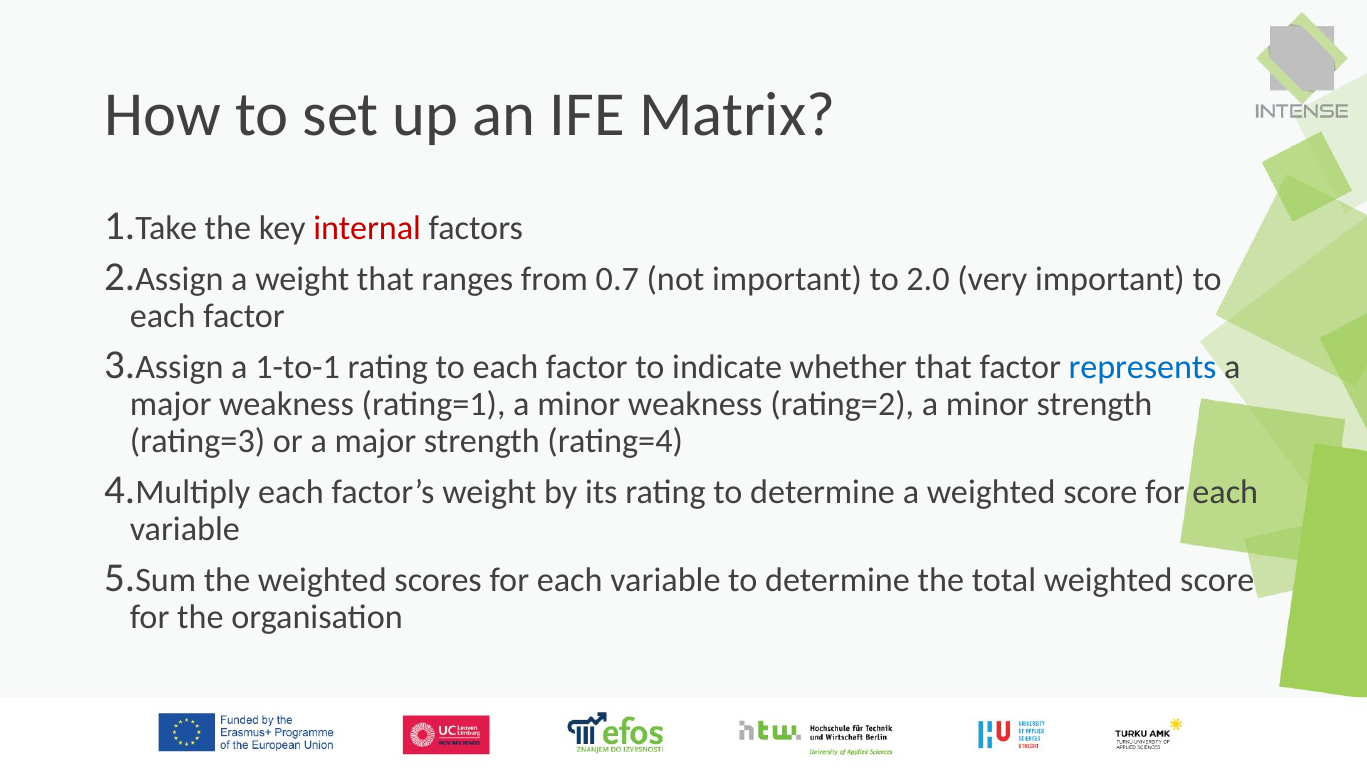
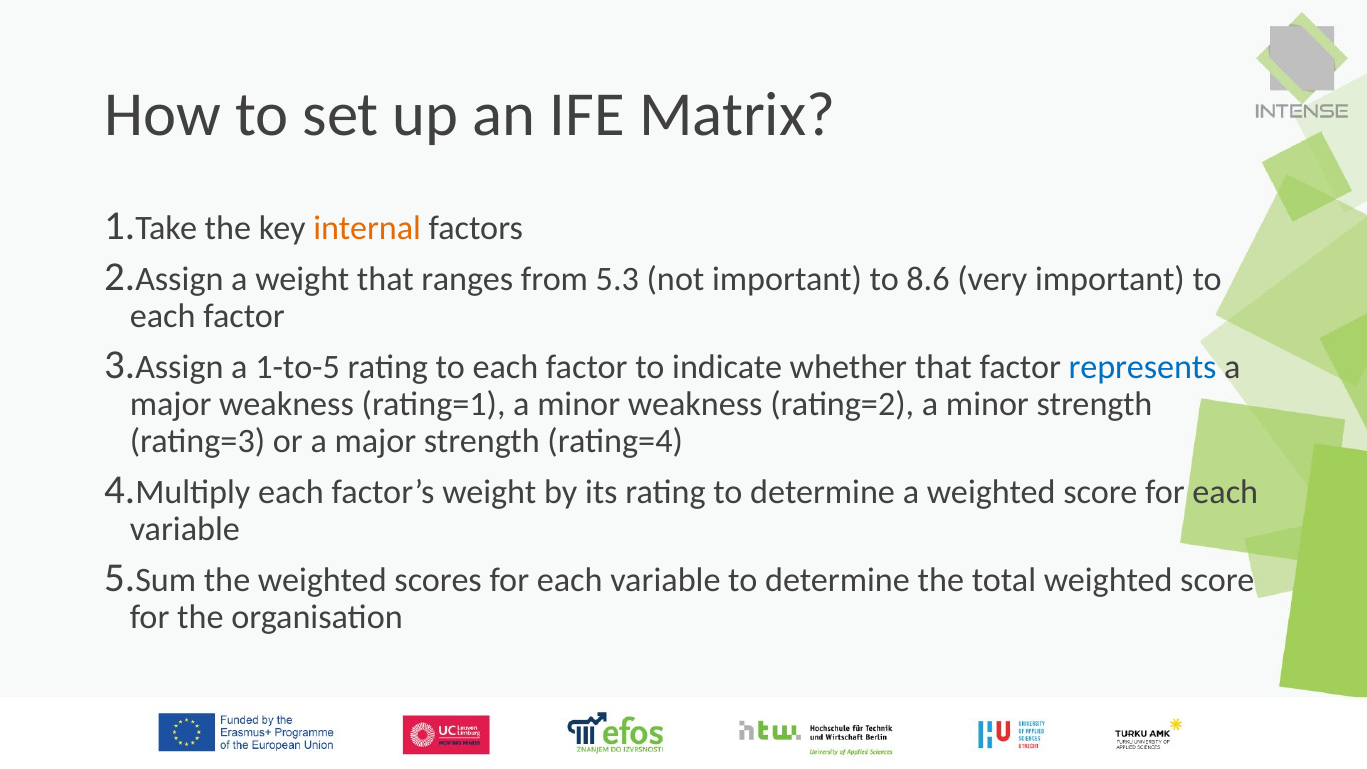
internal colour: red -> orange
0.7: 0.7 -> 5.3
2.0: 2.0 -> 8.6
1-to-1: 1-to-1 -> 1-to-5
